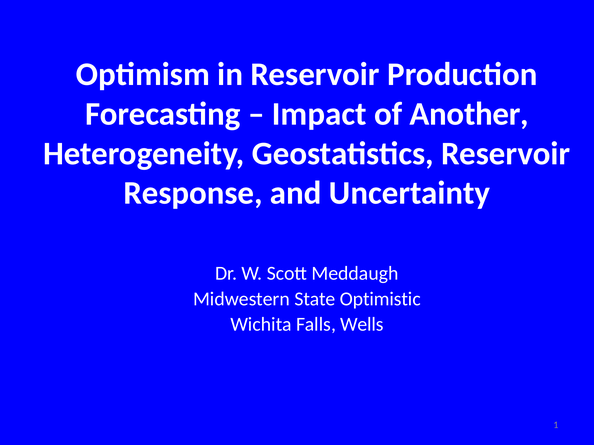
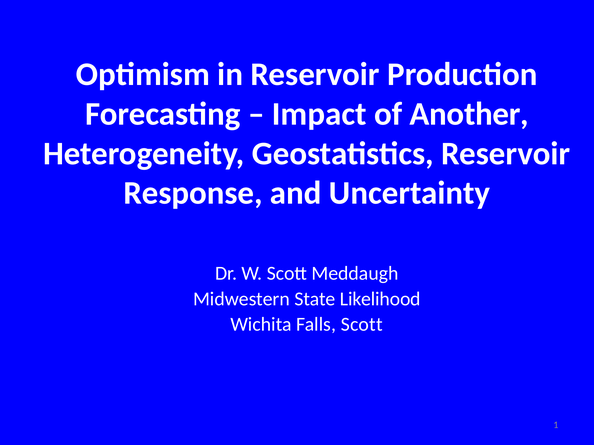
Optimistic: Optimistic -> Likelihood
Falls Wells: Wells -> Scott
